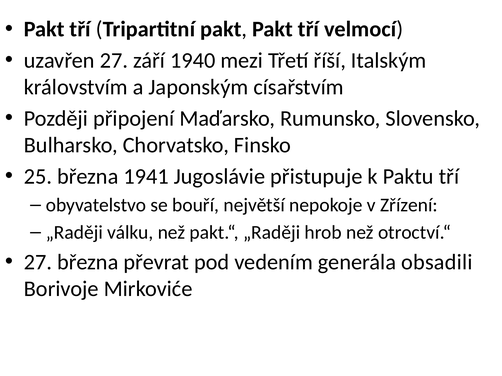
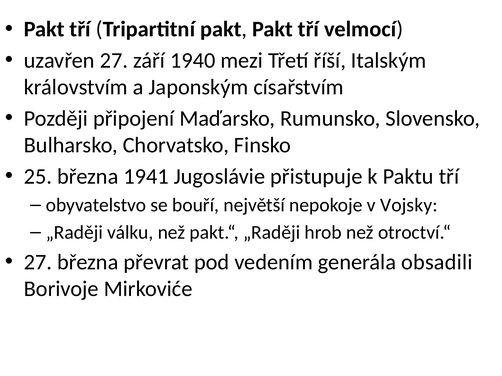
Zřízení: Zřízení -> Vojsky
